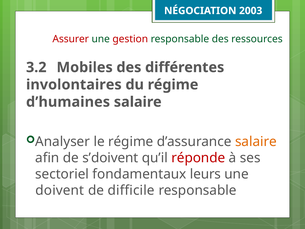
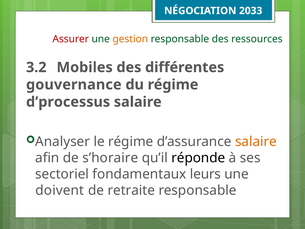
2003: 2003 -> 2033
gestion colour: red -> orange
involontaires: involontaires -> gouvernance
d’humaines: d’humaines -> d’processus
s’doivent: s’doivent -> s’horaire
réponde colour: red -> black
difficile: difficile -> retraite
